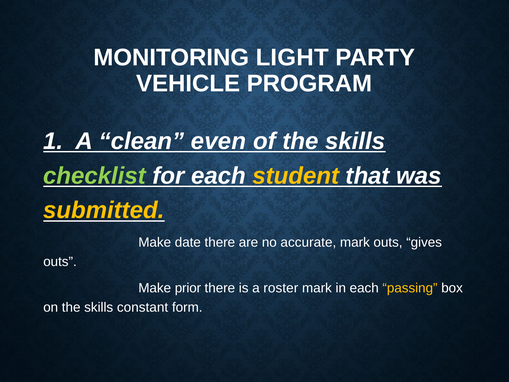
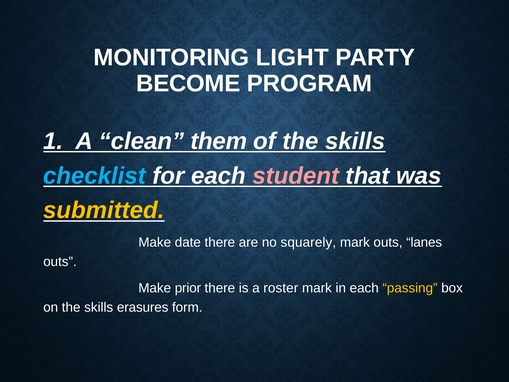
VEHICLE: VEHICLE -> BECOME
even: even -> them
checklist colour: light green -> light blue
student colour: yellow -> pink
accurate: accurate -> squarely
gives: gives -> lanes
constant: constant -> erasures
